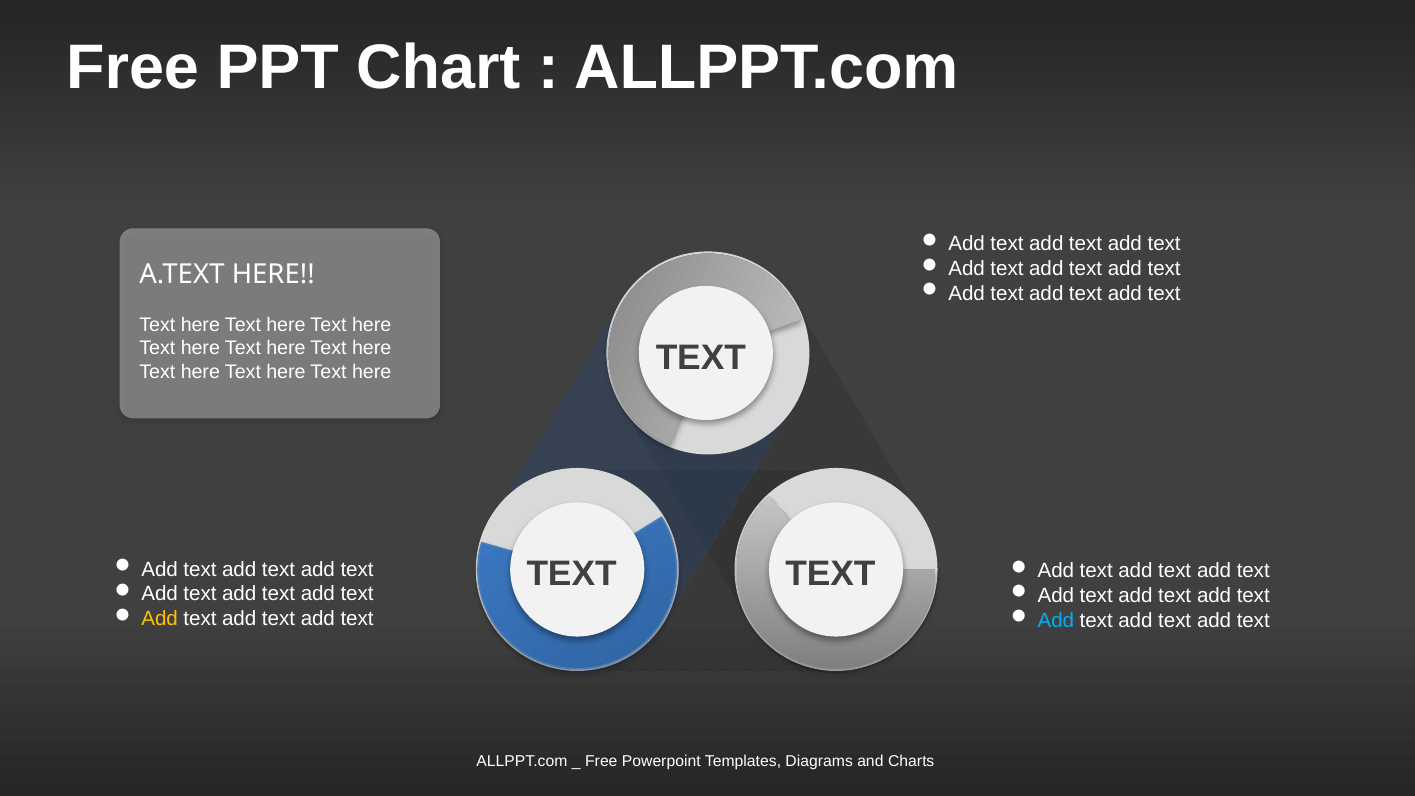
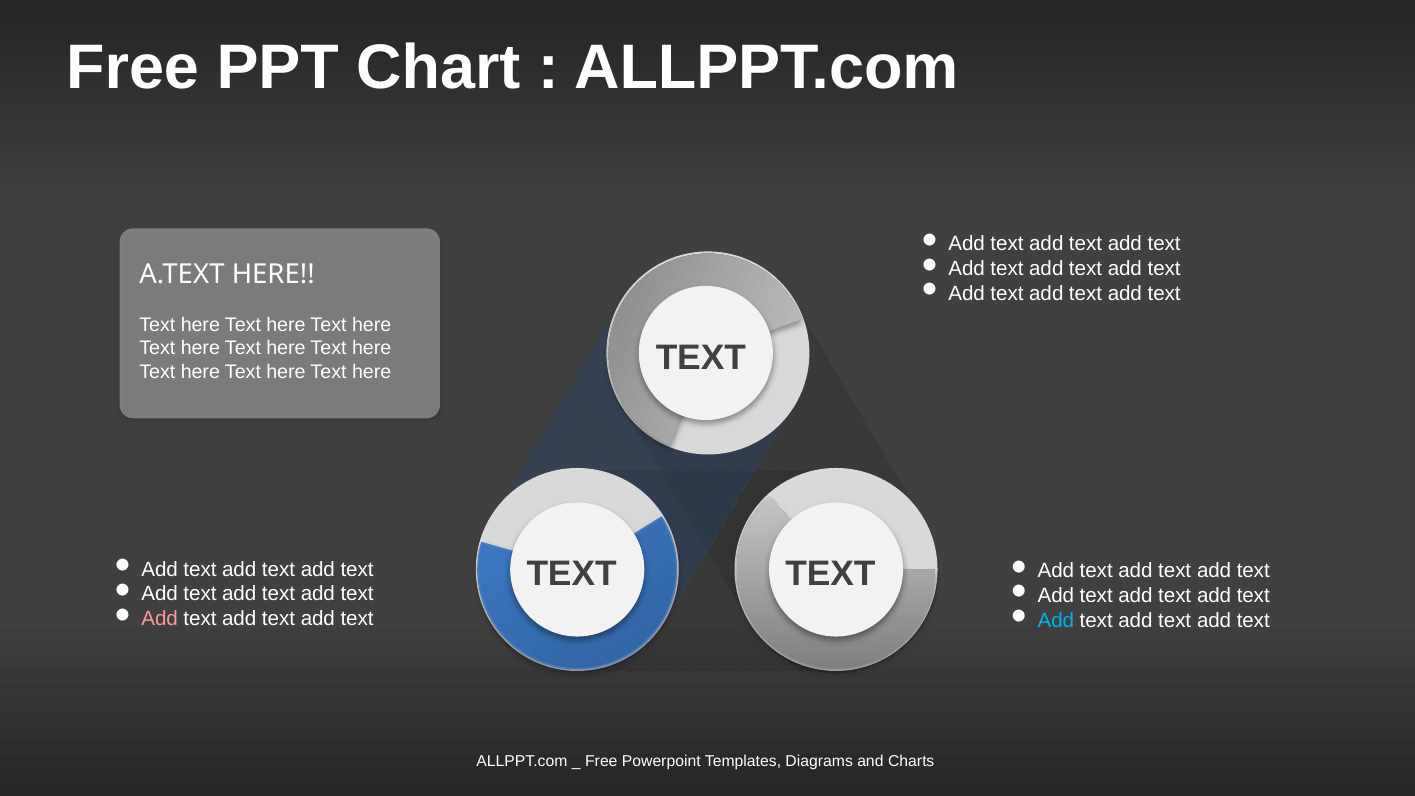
Add at (160, 619) colour: yellow -> pink
